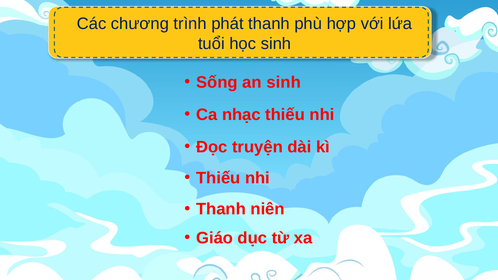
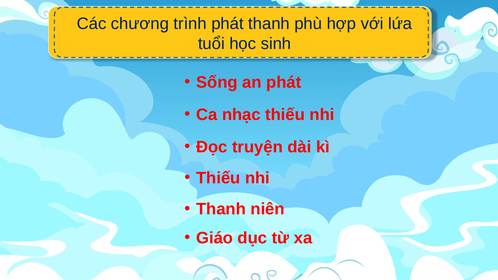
an sinh: sinh -> phát
